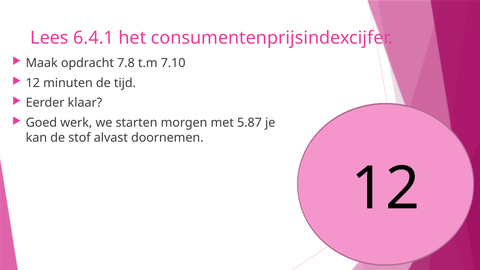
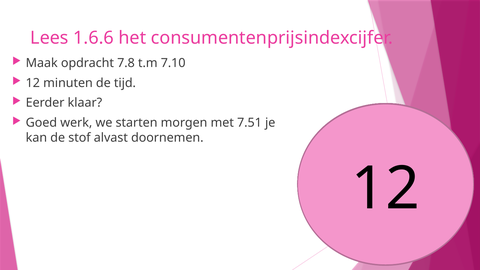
6.4.1: 6.4.1 -> 1.6.6
5.87: 5.87 -> 7.51
